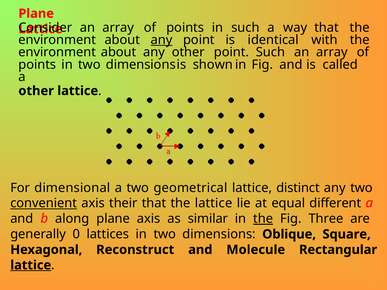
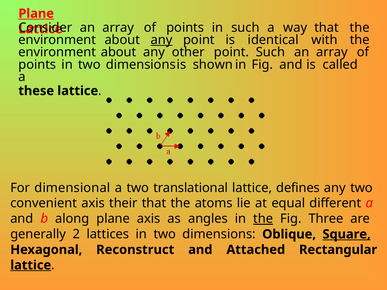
Plane at (36, 14) underline: none -> present
other at (36, 91): other -> these
geometrical: geometrical -> translational
distinct: distinct -> defines
convenient underline: present -> none
the lattice: lattice -> atoms
similar: similar -> angles
0: 0 -> 2
Square underline: none -> present
Molecule: Molecule -> Attached
